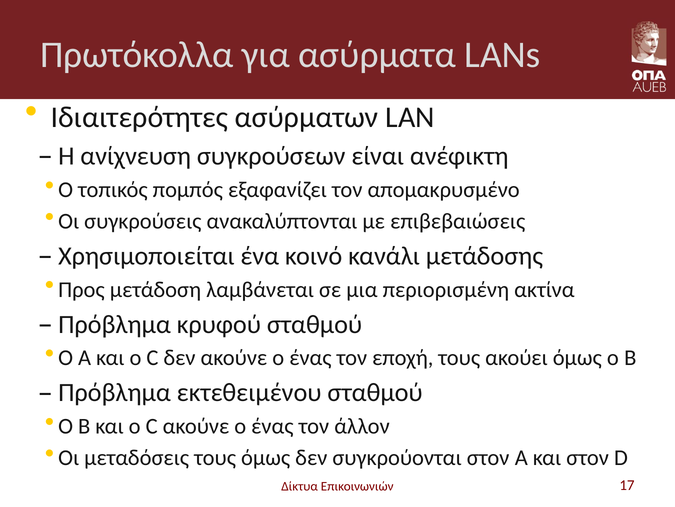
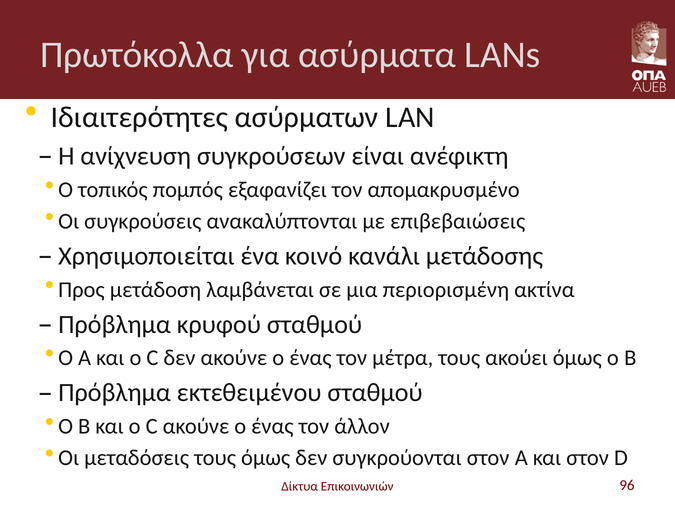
εποχή: εποχή -> μέτρα
17: 17 -> 96
